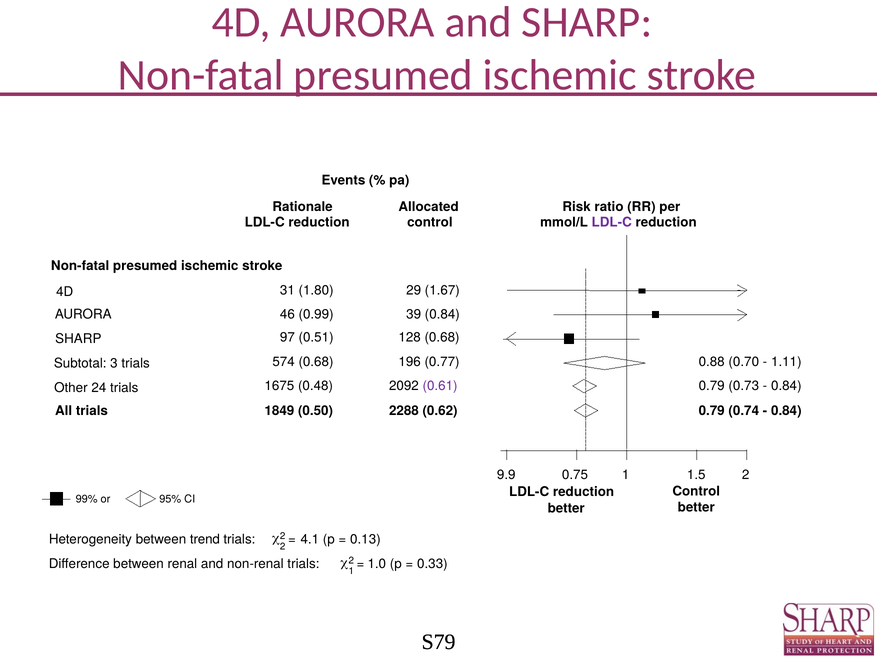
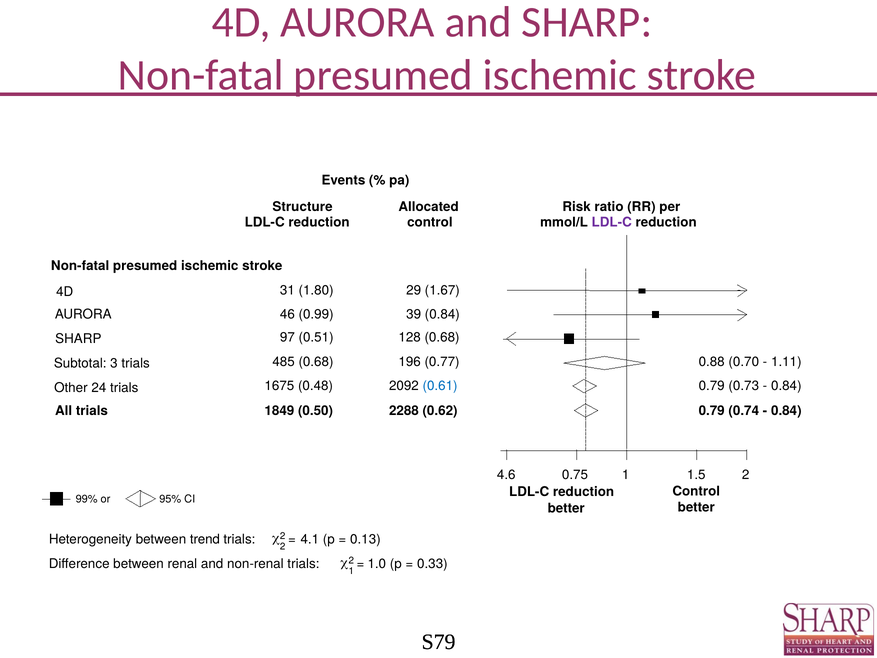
Rationale: Rationale -> Structure
574: 574 -> 485
0.61 colour: purple -> blue
9.9: 9.9 -> 4.6
